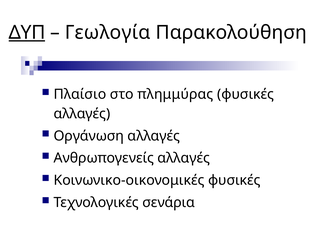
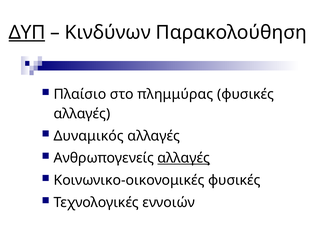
Γεωλογία: Γεωλογία -> Κινδύνων
Οργάνωση: Οργάνωση -> Δυναμικός
αλλαγές at (184, 158) underline: none -> present
σενάρια: σενάρια -> εννοιών
